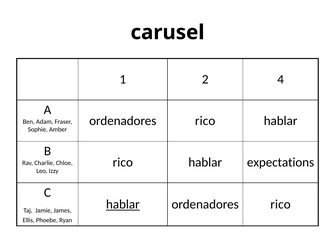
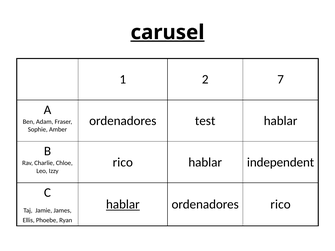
carusel underline: none -> present
4: 4 -> 7
rico at (205, 121): rico -> test
expectations: expectations -> independent
